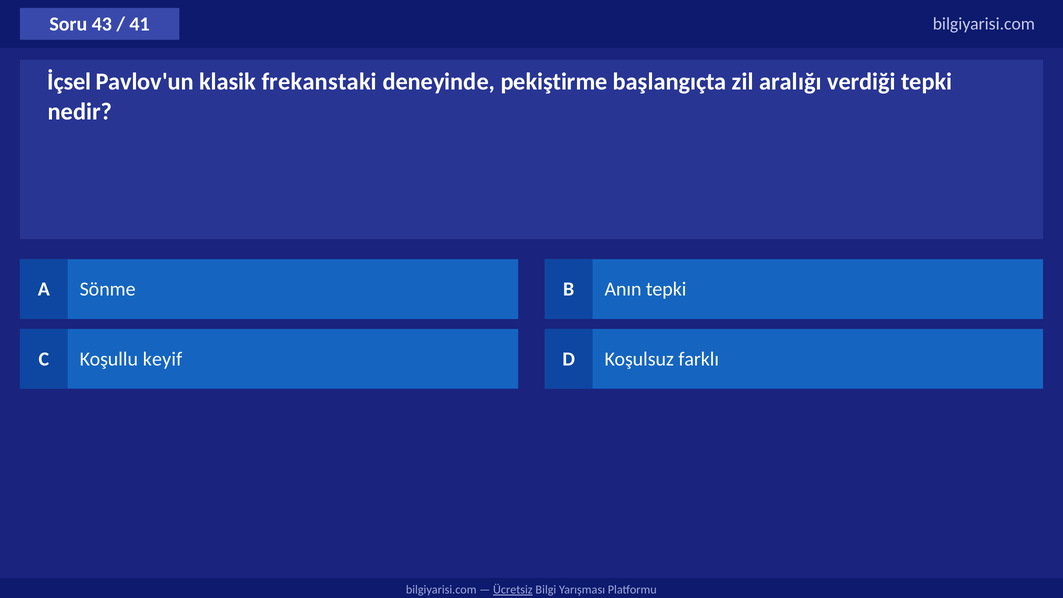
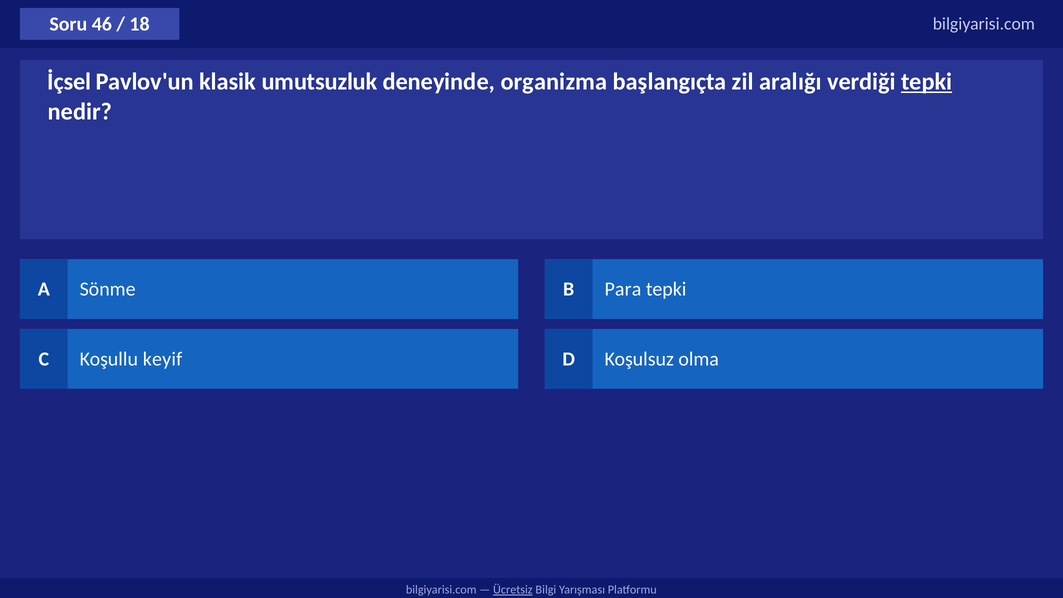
43: 43 -> 46
41: 41 -> 18
frekanstaki: frekanstaki -> umutsuzluk
pekiştirme: pekiştirme -> organizma
tepki at (927, 82) underline: none -> present
Anın: Anın -> Para
farklı: farklı -> olma
